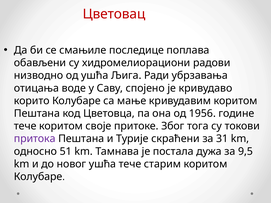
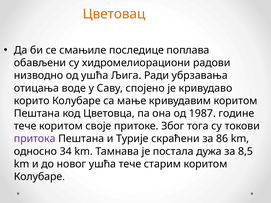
Цветовац colour: red -> orange
1956: 1956 -> 1987
31: 31 -> 86
51: 51 -> 34
9,5: 9,5 -> 8,5
